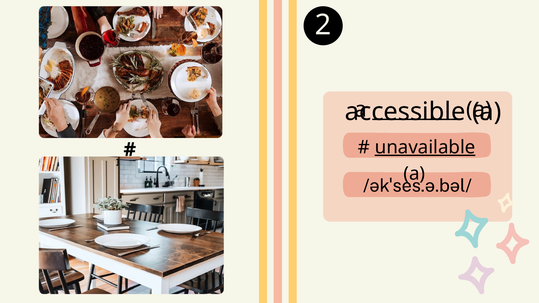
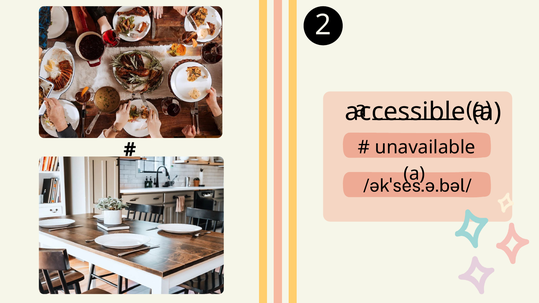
unavailable underline: present -> none
